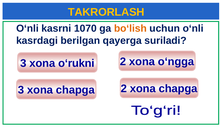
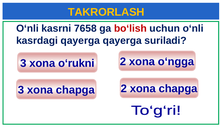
1070: 1070 -> 7658
bo‘lish colour: orange -> red
kasrdagi berilgan: berilgan -> qayerga
